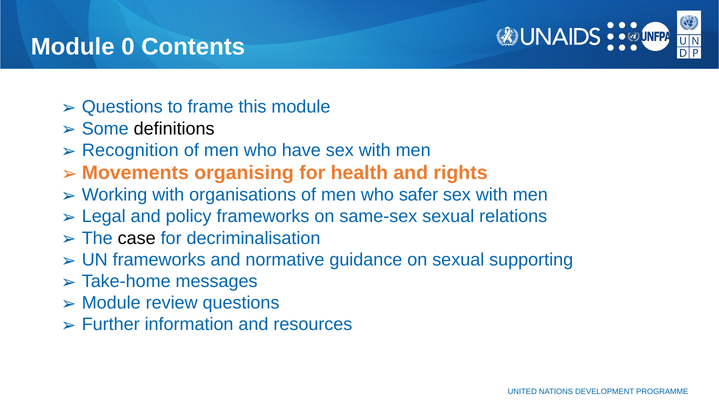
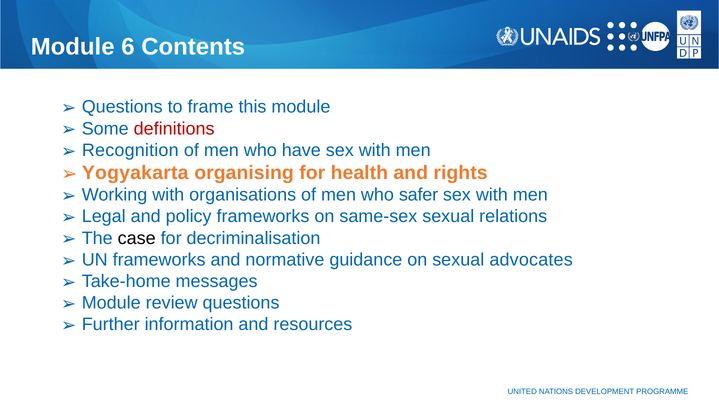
0: 0 -> 6
definitions colour: black -> red
Movements: Movements -> Yogyakarta
supporting: supporting -> advocates
